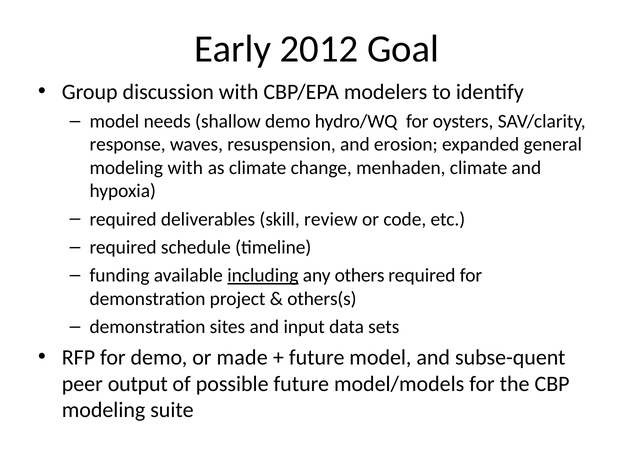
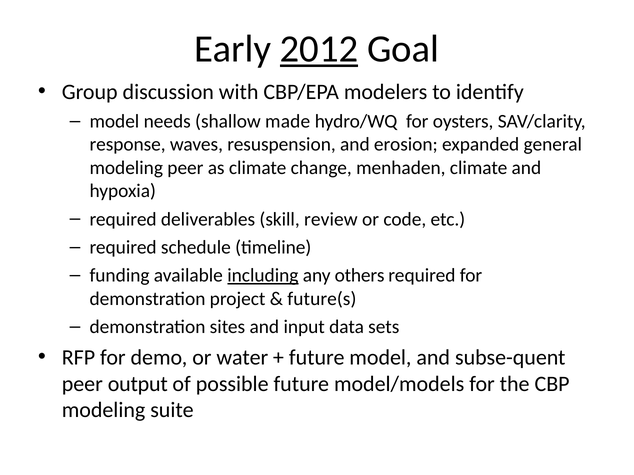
2012 underline: none -> present
shallow demo: demo -> made
modeling with: with -> peer
others(s: others(s -> future(s
made: made -> water
